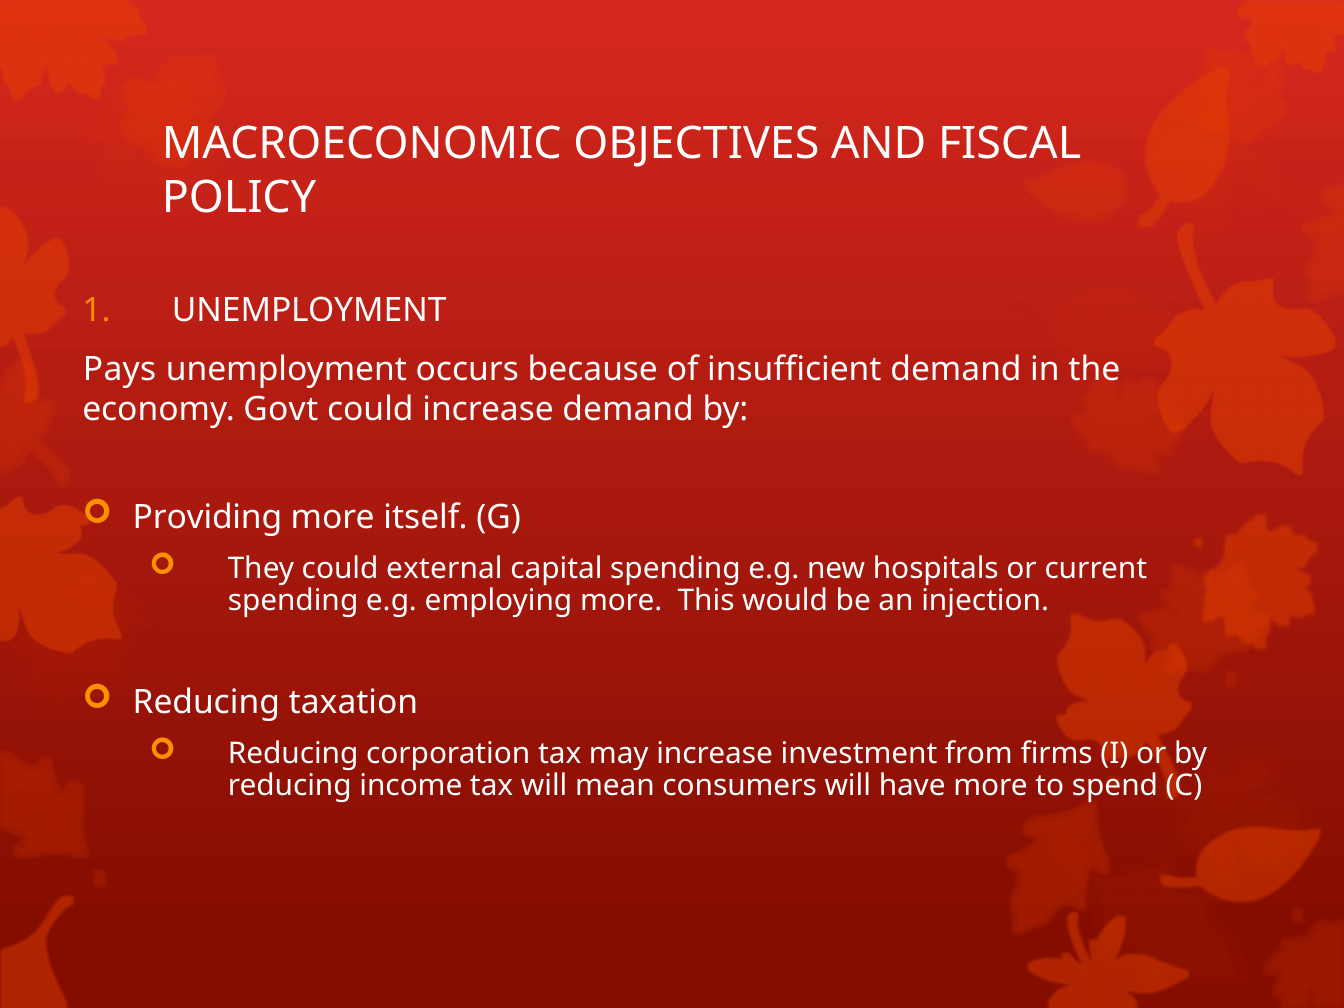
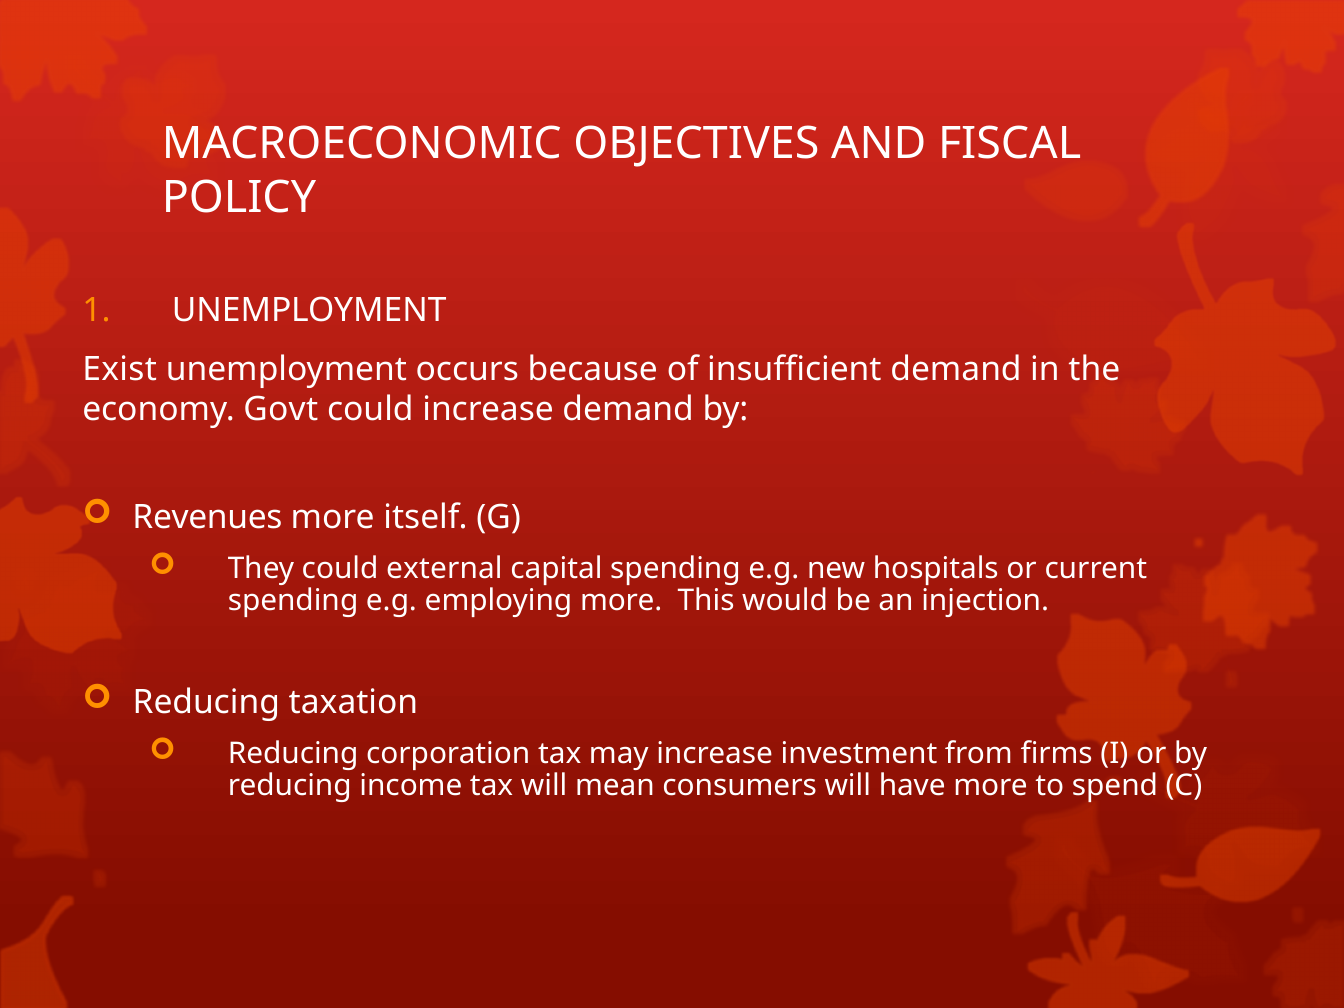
Pays: Pays -> Exist
Providing: Providing -> Revenues
